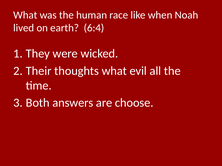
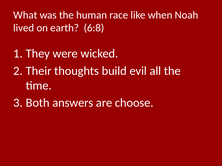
6:4: 6:4 -> 6:8
thoughts what: what -> build
